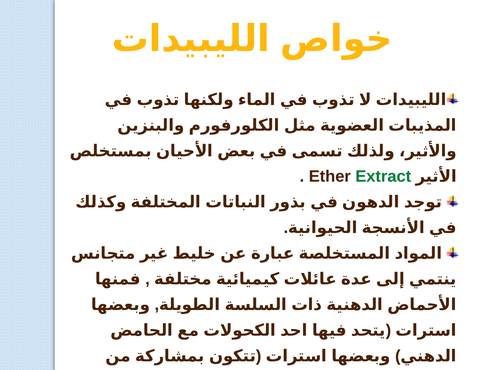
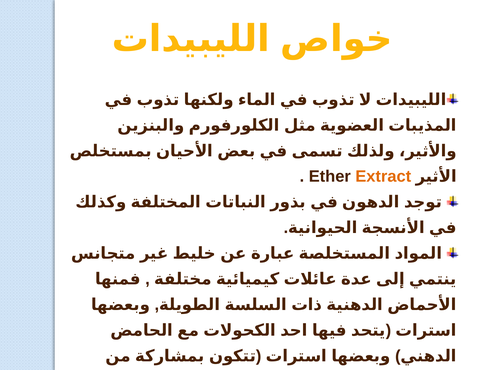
Extract colour: green -> orange
